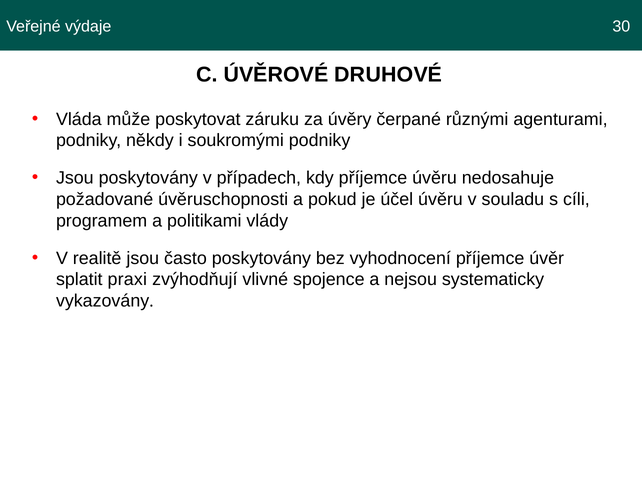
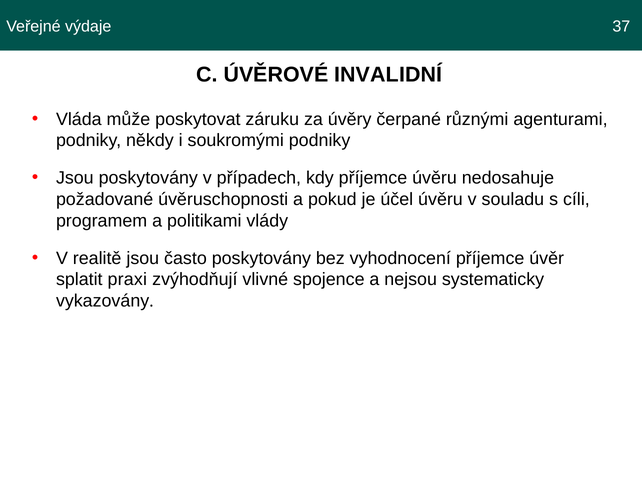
30: 30 -> 37
DRUHOVÉ: DRUHOVÉ -> INVALIDNÍ
